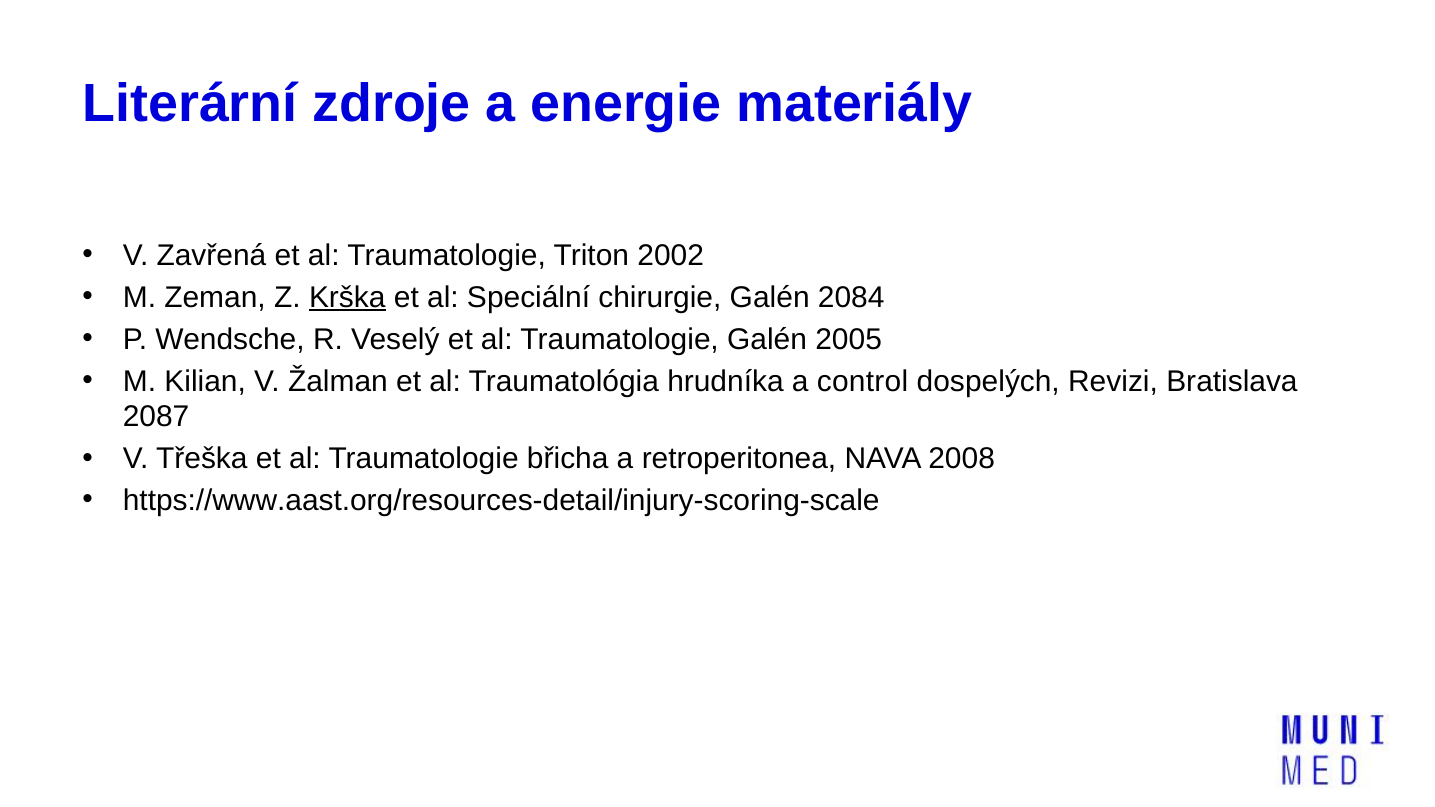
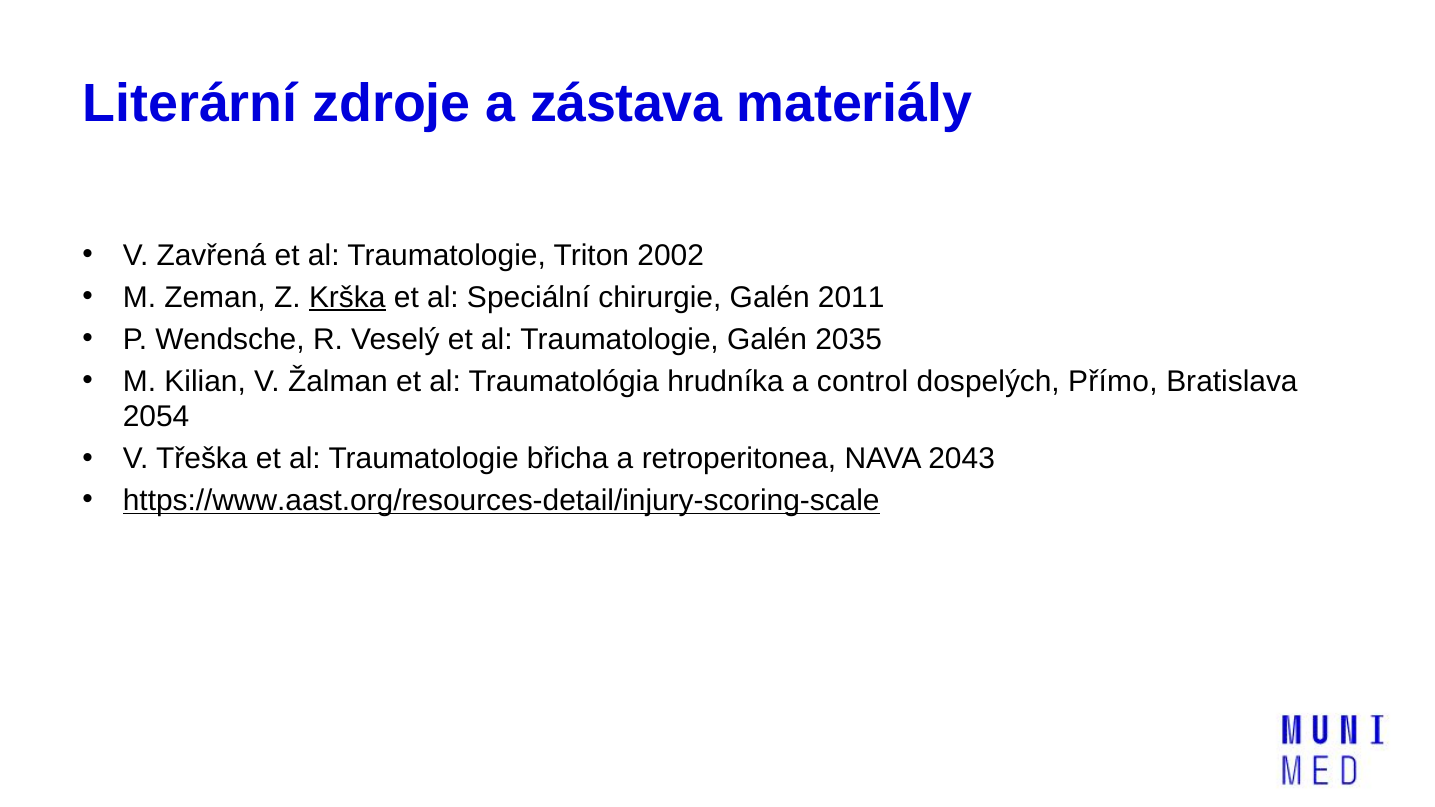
energie: energie -> zástava
2084: 2084 -> 2011
2005: 2005 -> 2035
Revizi: Revizi -> Přímo
2087: 2087 -> 2054
2008: 2008 -> 2043
https://www.aast.org/resources-detail/injury-scoring-scale underline: none -> present
